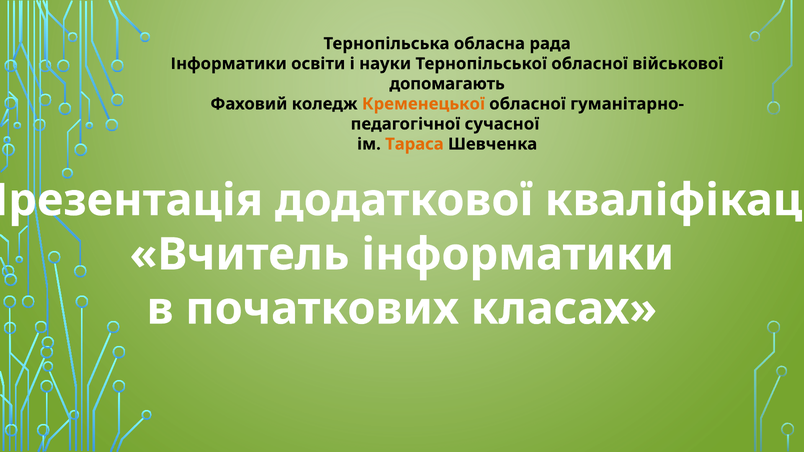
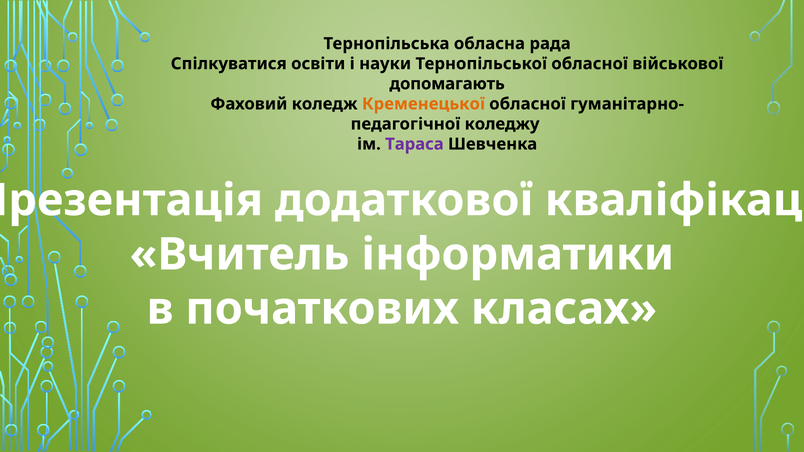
Інформатики at (229, 64): Інформатики -> Спілкуватися
сучасної: сучасної -> коледжу
Тараса colour: orange -> purple
